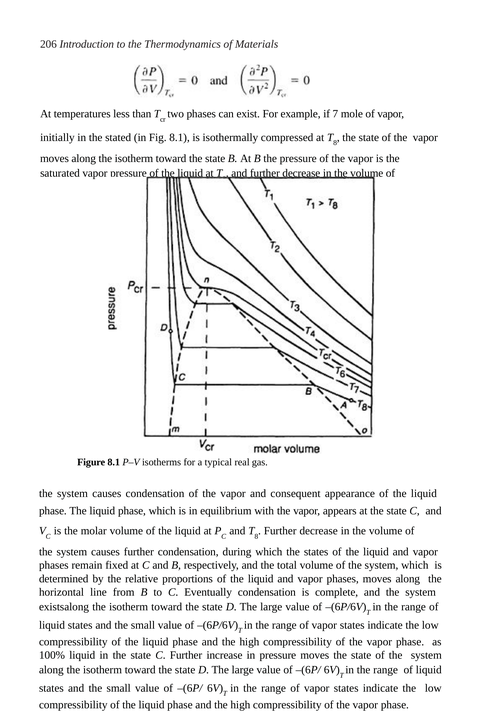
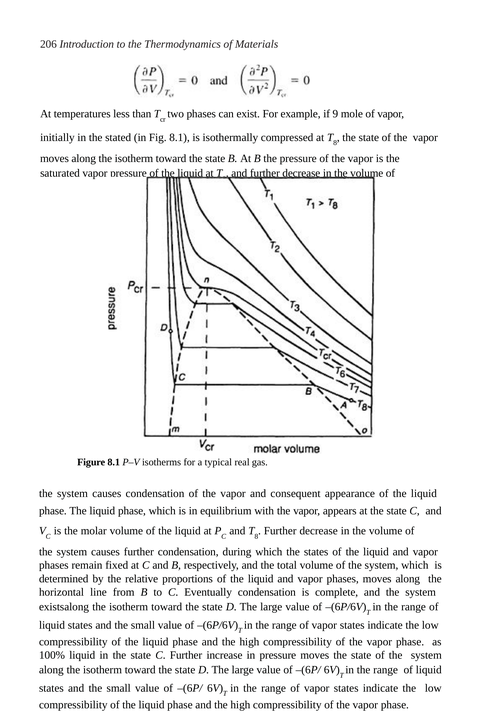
7: 7 -> 9
